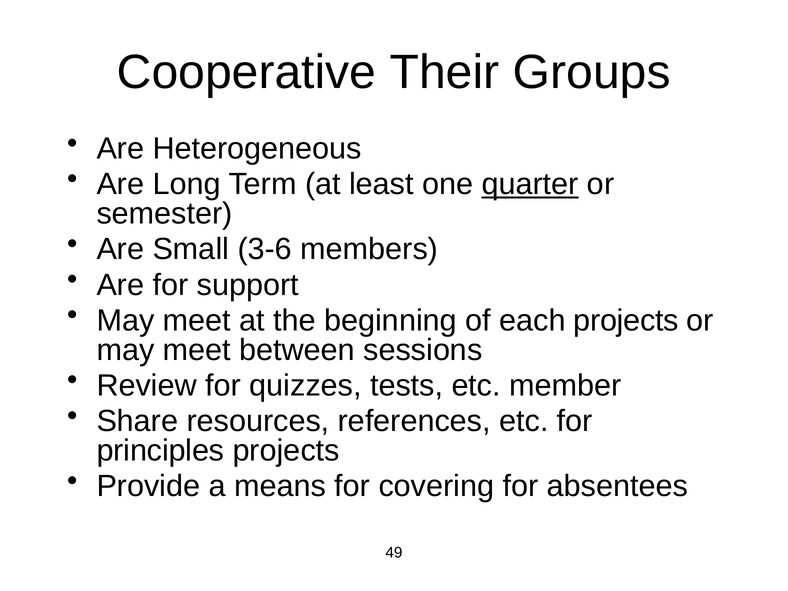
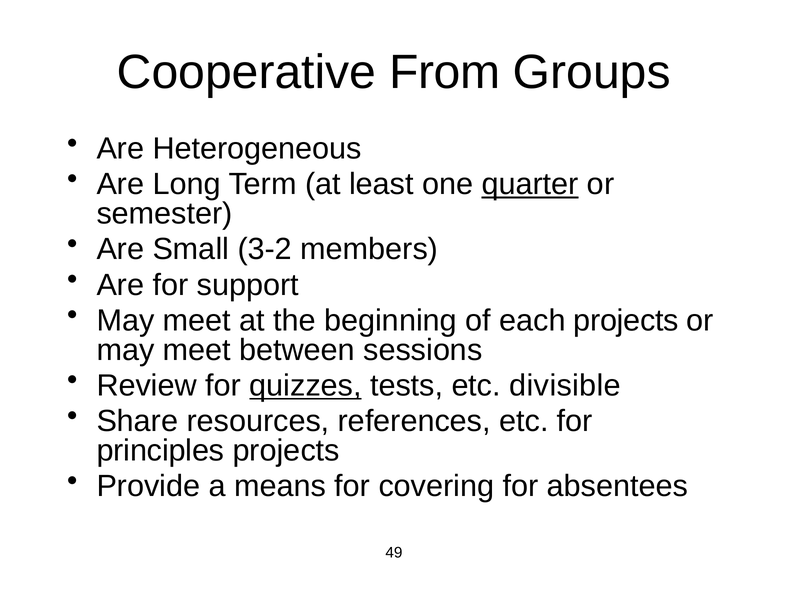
Their: Their -> From
3-6: 3-6 -> 3-2
quizzes underline: none -> present
member: member -> divisible
